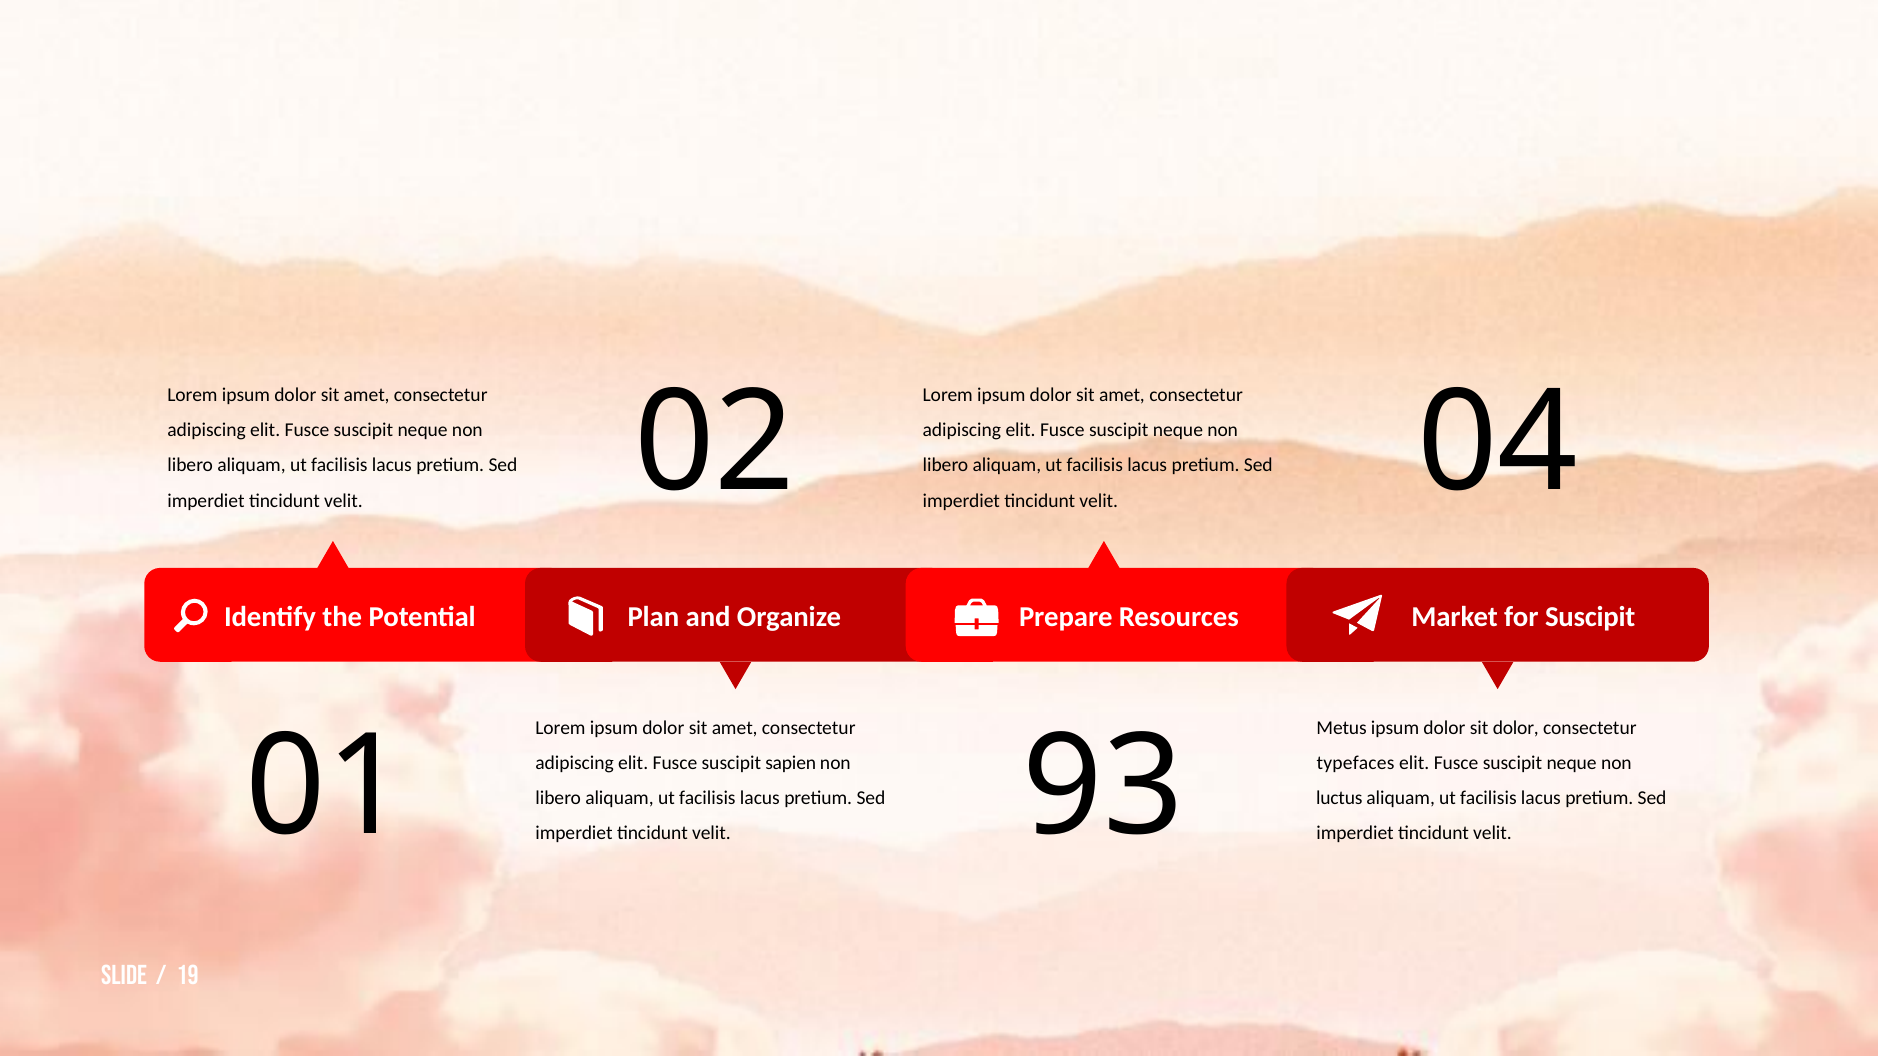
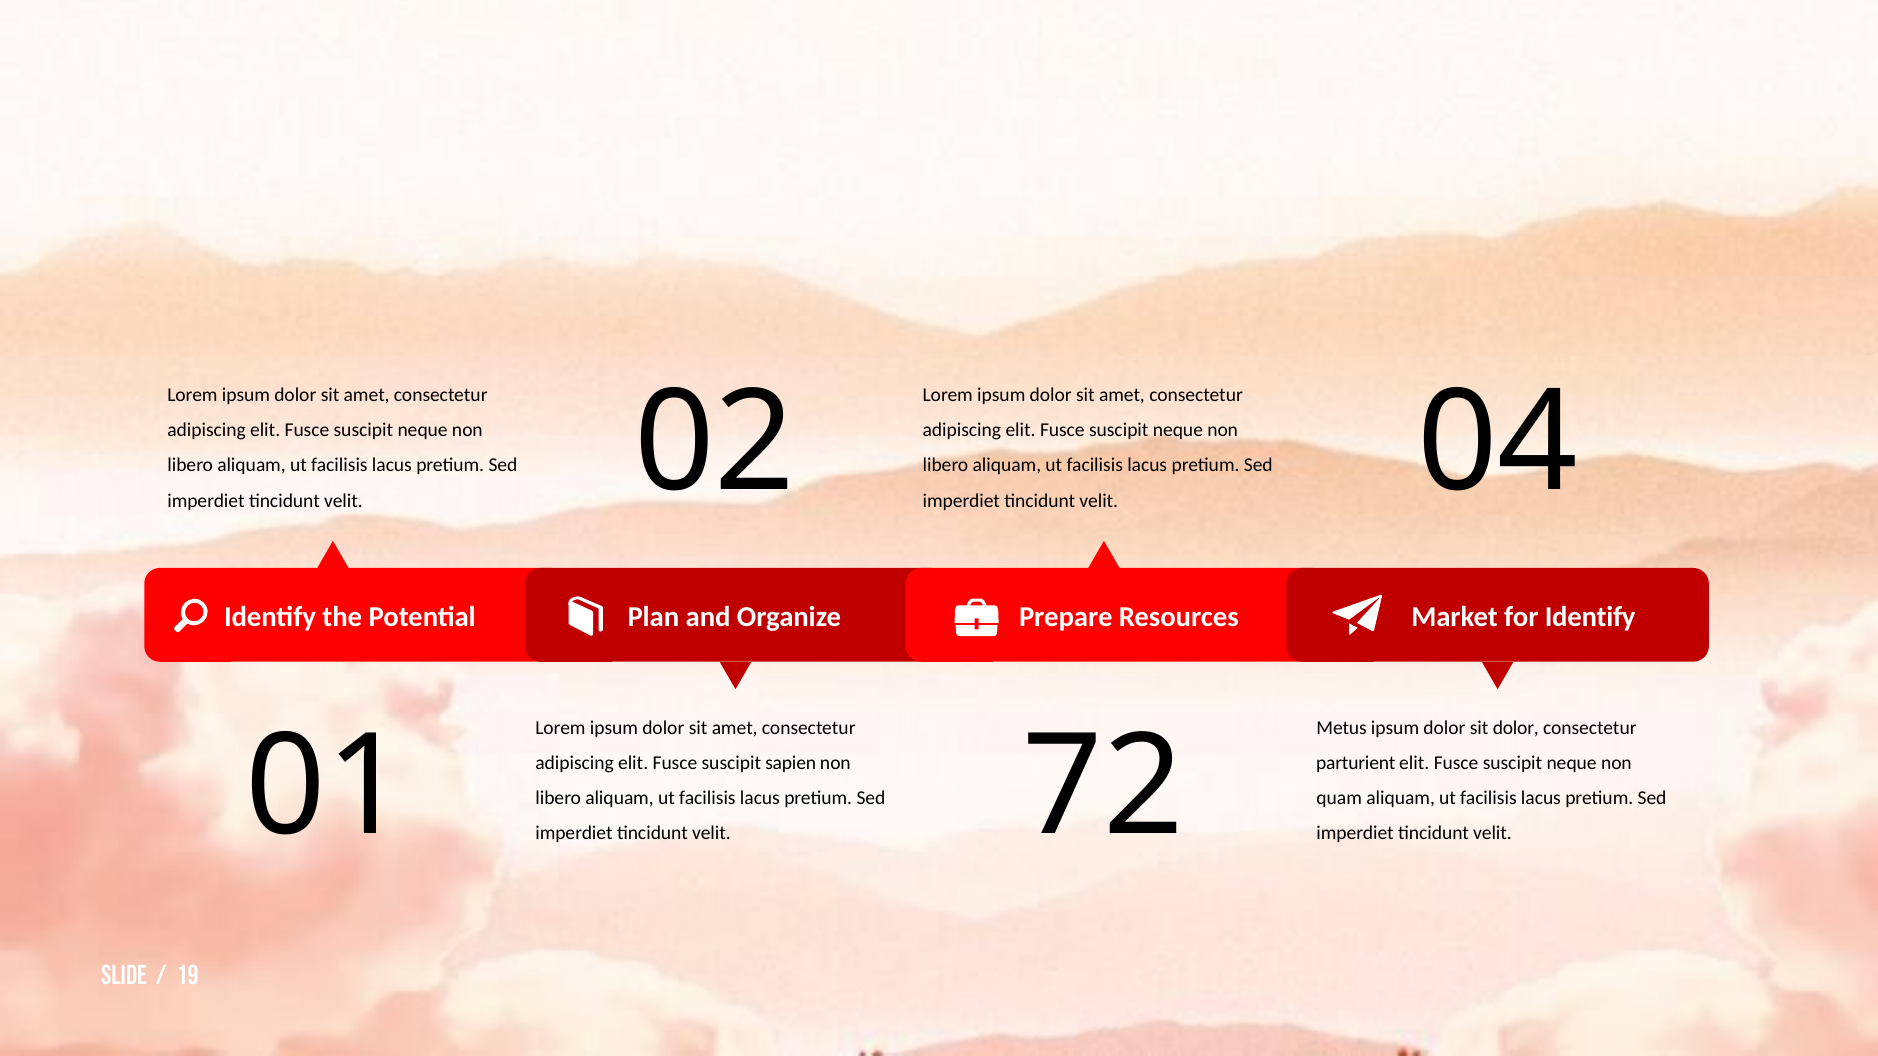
for Suscipit: Suscipit -> Identify
93: 93 -> 72
typefaces: typefaces -> parturient
luctus: luctus -> quam
